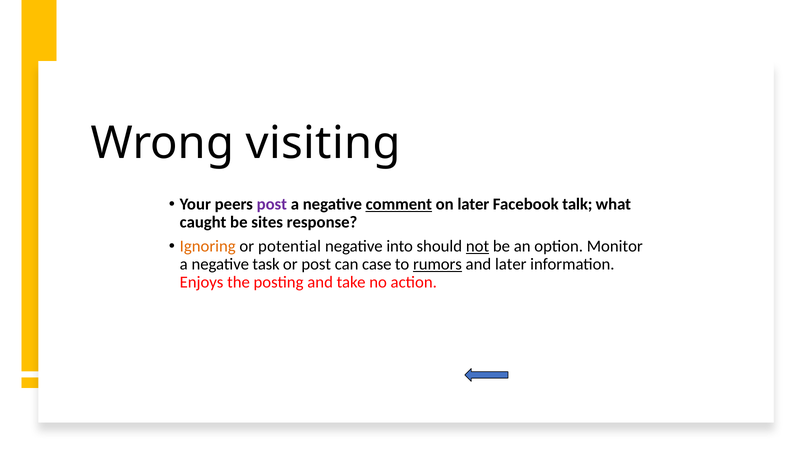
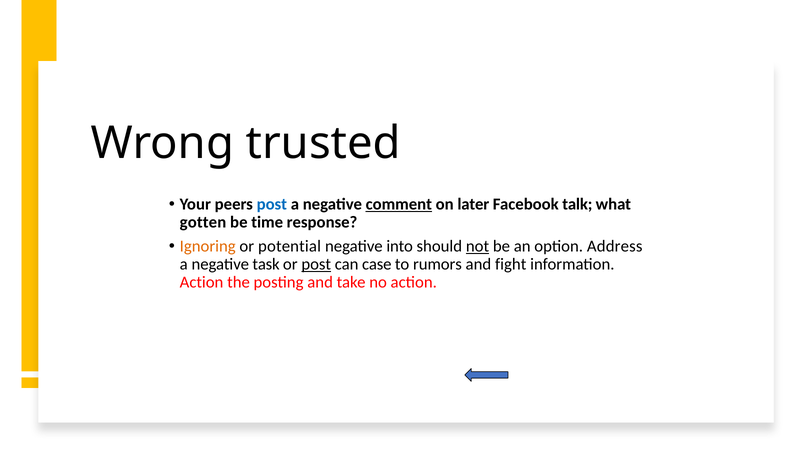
visiting: visiting -> trusted
post at (272, 204) colour: purple -> blue
caught: caught -> gotten
sites: sites -> time
Monitor: Monitor -> Address
post at (316, 264) underline: none -> present
rumors underline: present -> none
and later: later -> fight
Enjoys at (202, 282): Enjoys -> Action
